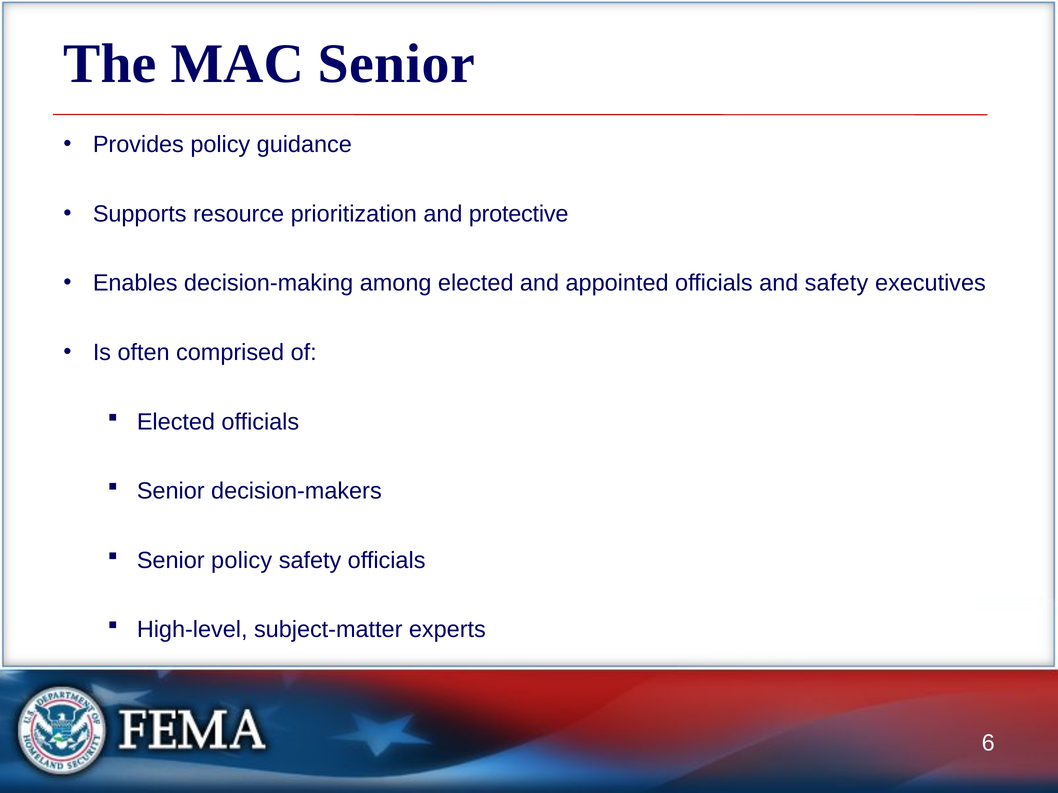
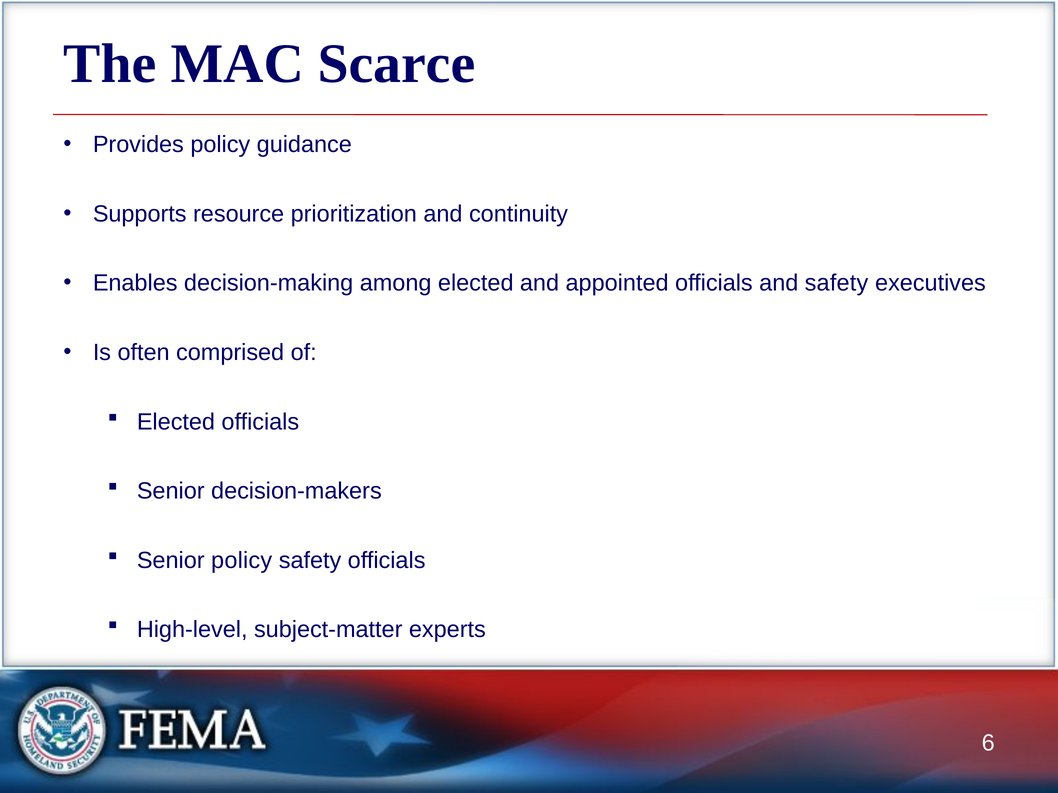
MAC Senior: Senior -> Scarce
protective: protective -> continuity
